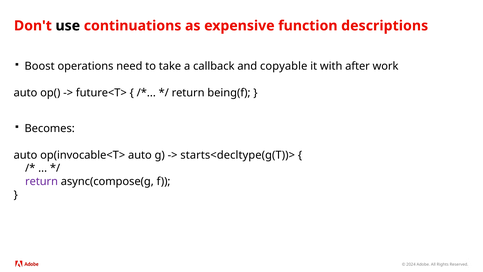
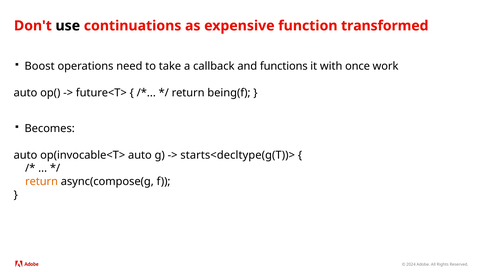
descriptions: descriptions -> transformed
copyable: copyable -> functions
after: after -> once
return at (42, 182) colour: purple -> orange
